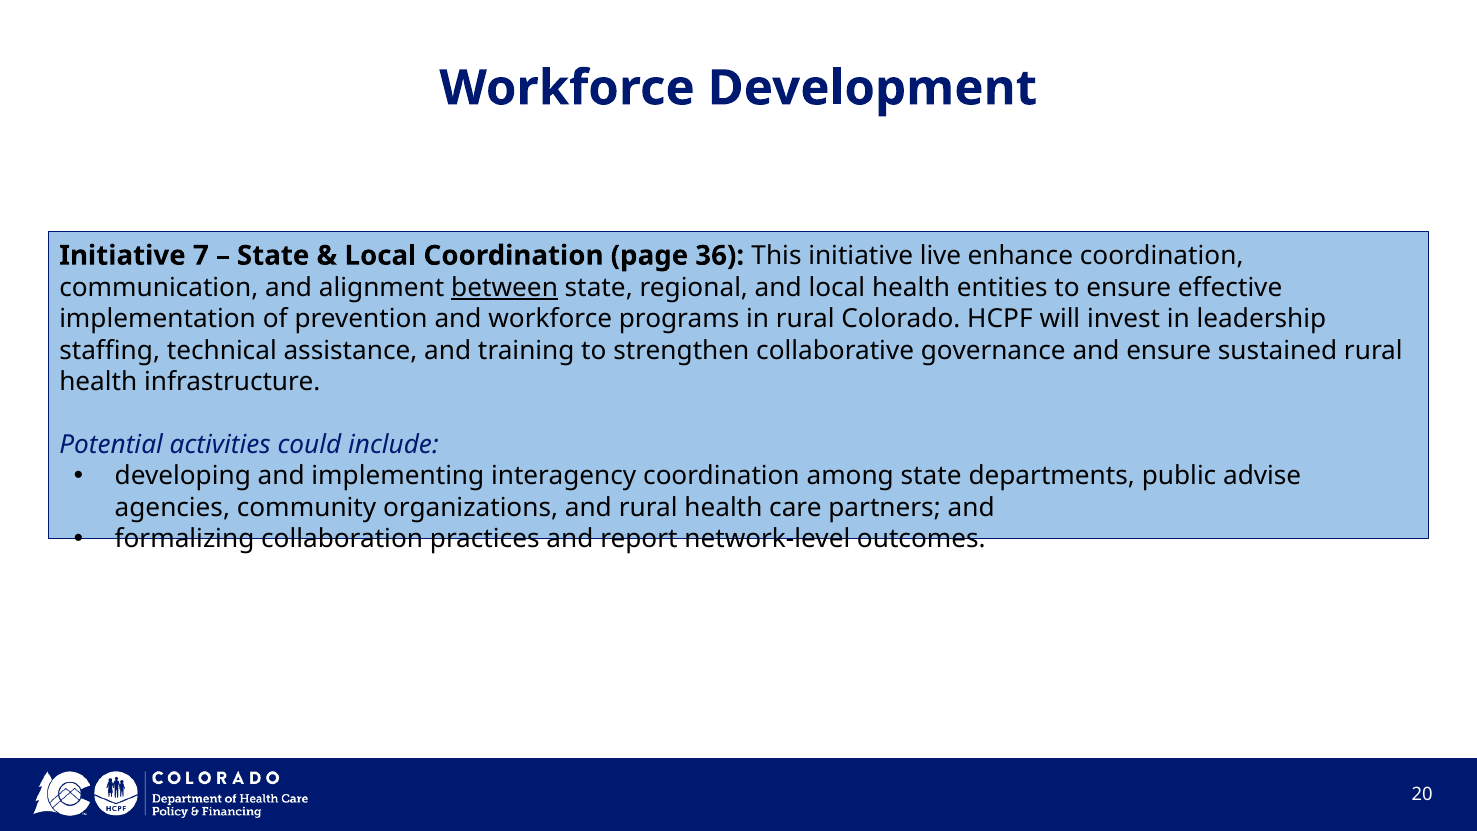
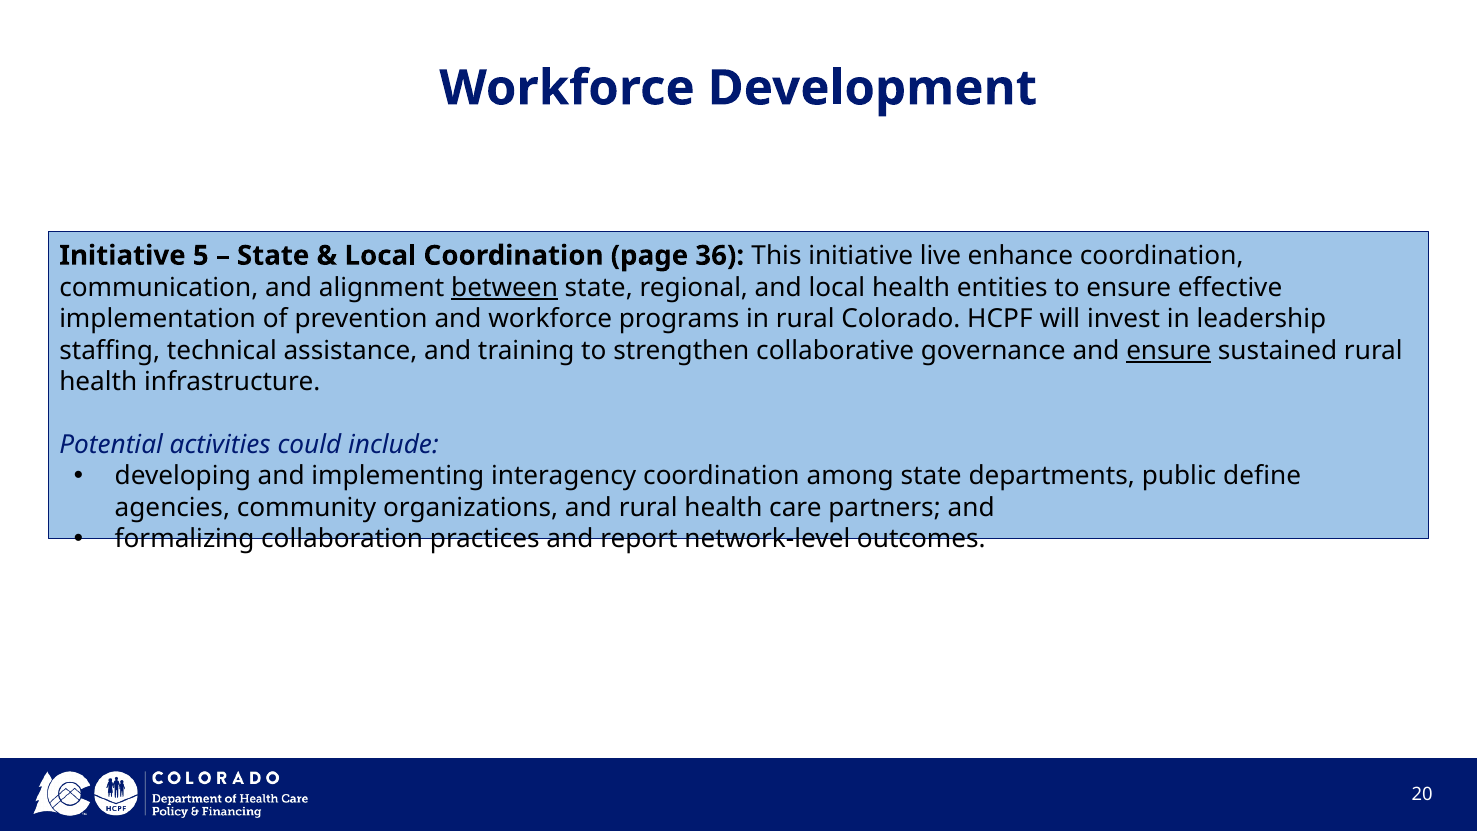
7: 7 -> 5
ensure at (1169, 351) underline: none -> present
advise: advise -> define
